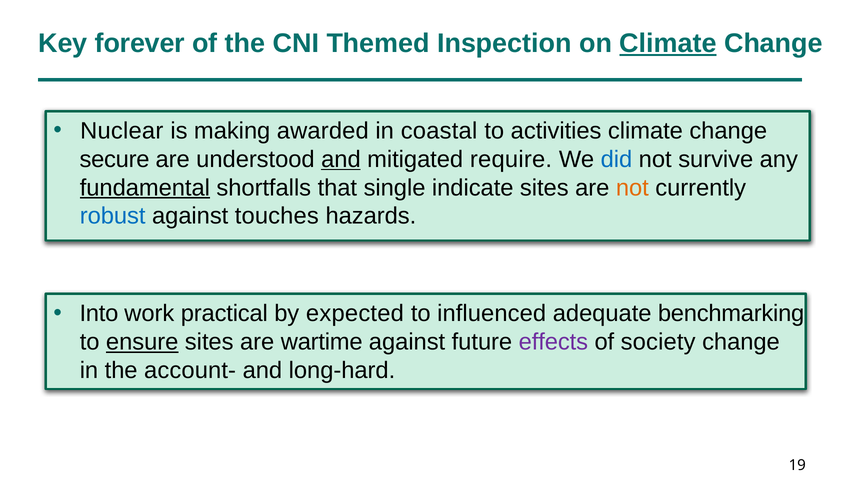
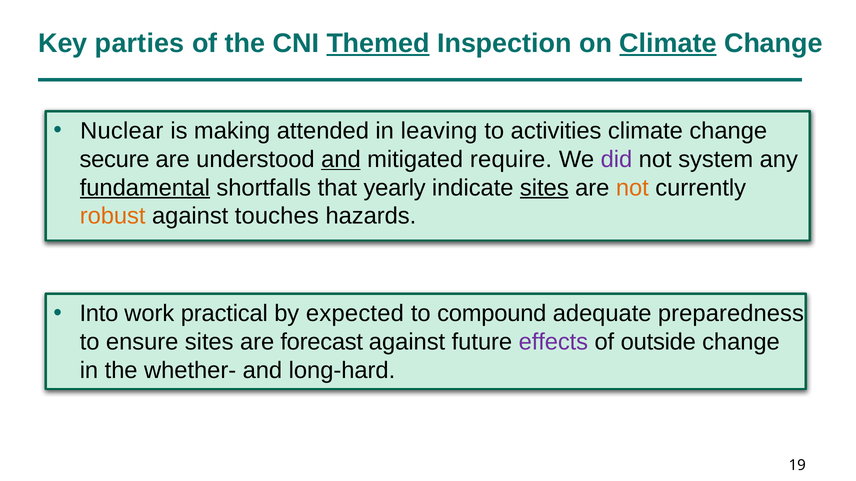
forever: forever -> parties
Themed underline: none -> present
awarded: awarded -> attended
coastal: coastal -> leaving
did colour: blue -> purple
survive: survive -> system
single: single -> yearly
sites at (544, 188) underline: none -> present
robust colour: blue -> orange
influenced: influenced -> compound
benchmarking: benchmarking -> preparedness
ensure underline: present -> none
wartime: wartime -> forecast
society: society -> outside
account-: account- -> whether-
